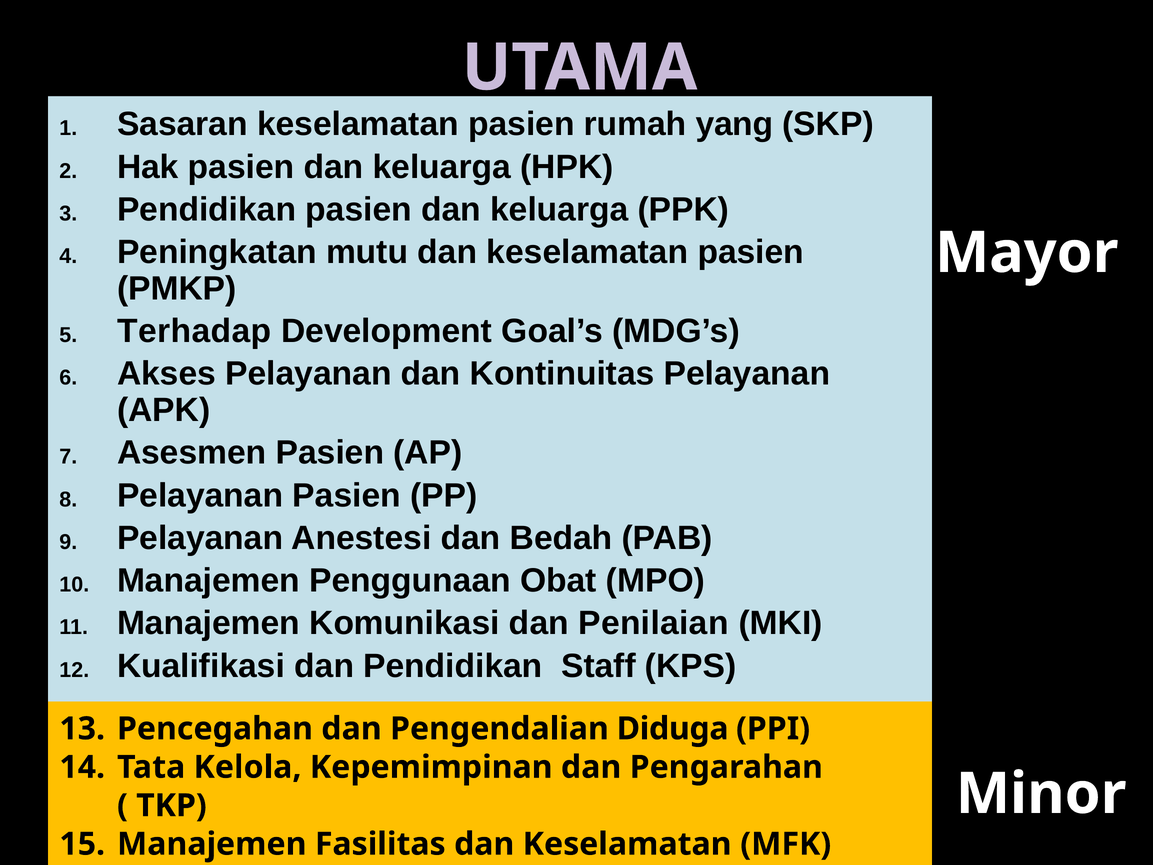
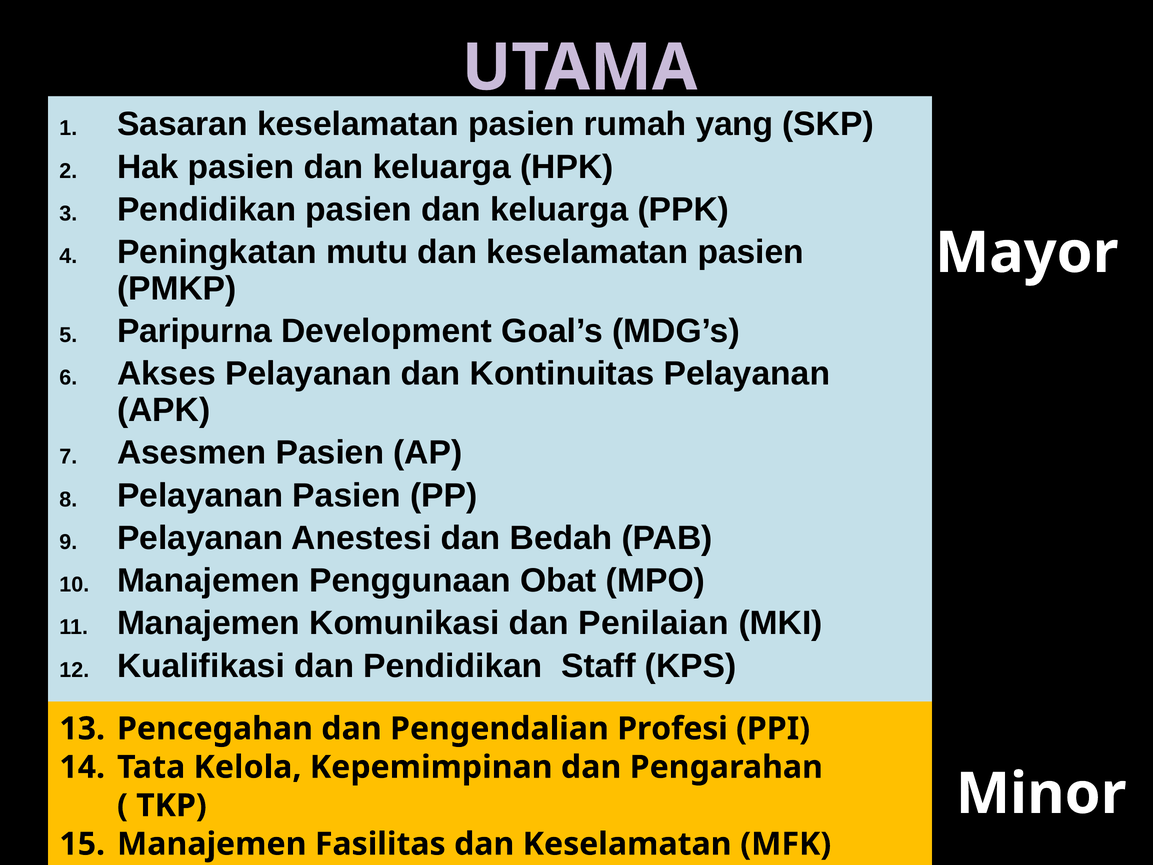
Terhadap: Terhadap -> Paripurna
Diduga: Diduga -> Profesi
